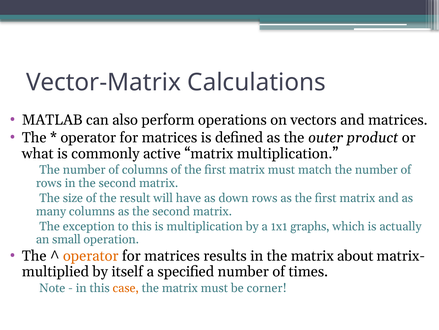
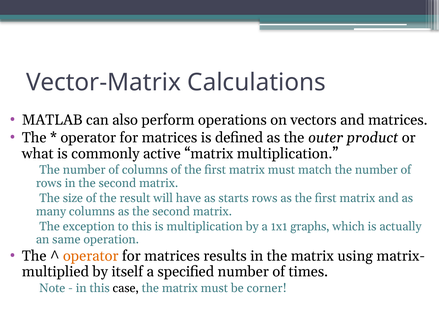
down: down -> starts
small: small -> same
about: about -> using
case colour: orange -> black
